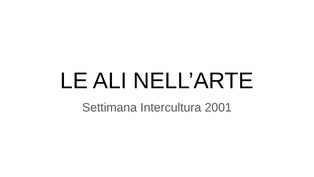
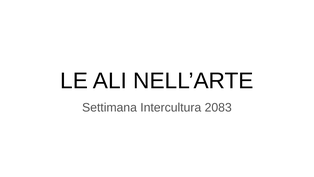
2001: 2001 -> 2083
